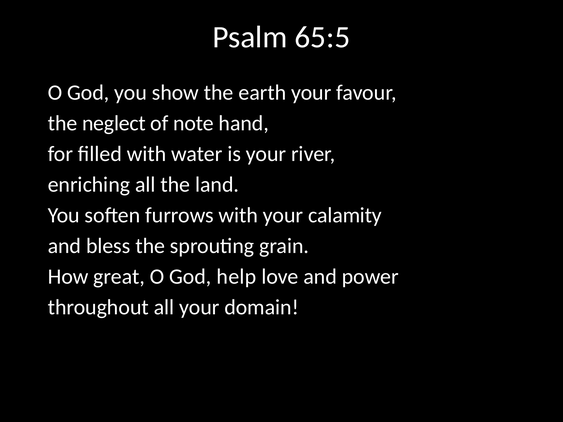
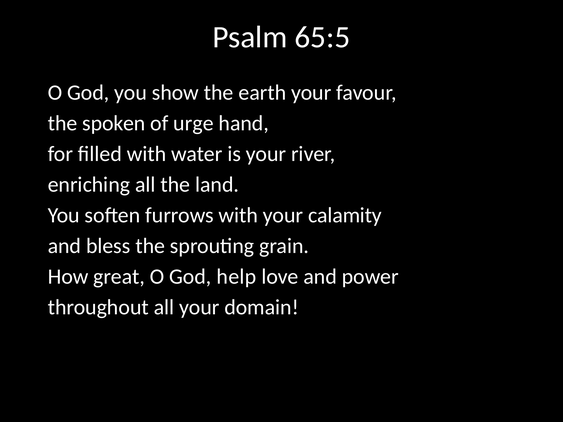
neglect: neglect -> spoken
note: note -> urge
